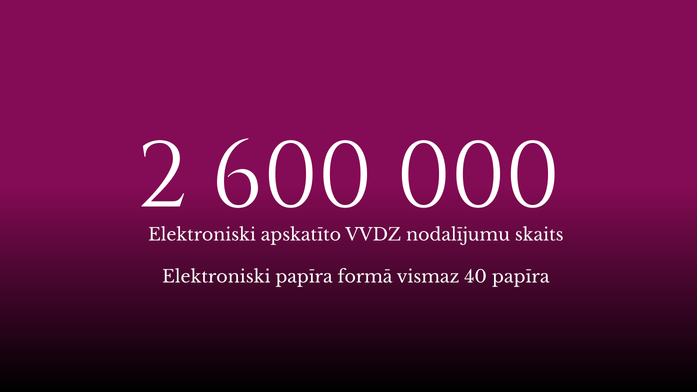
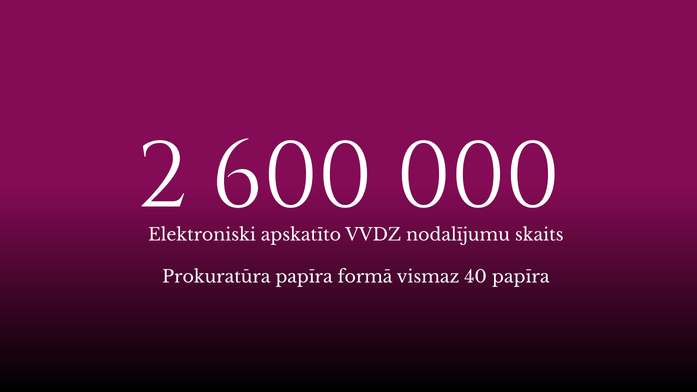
Elektroniski at (216, 277): Elektroniski -> Prokuratūra
